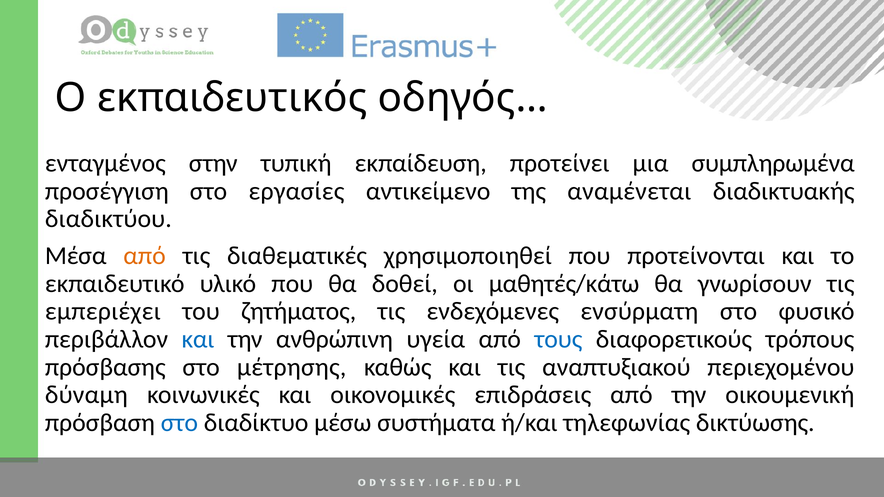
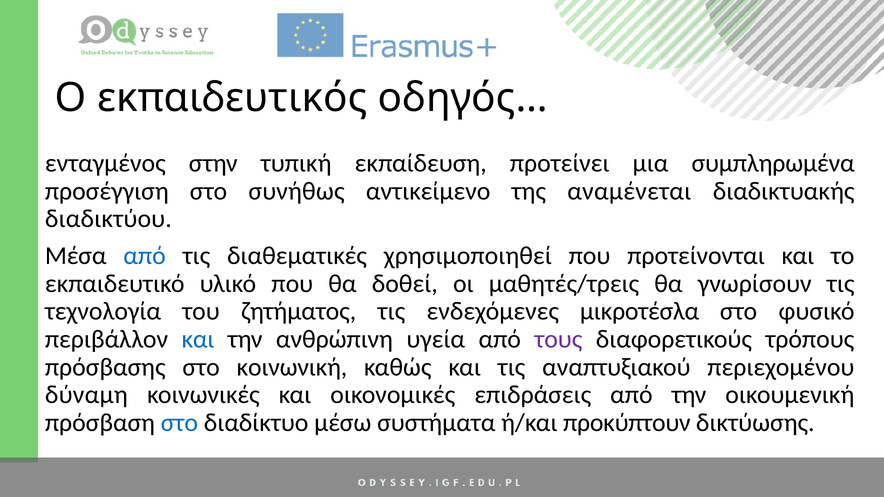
εργασίες: εργασίες -> συνήθως
από at (145, 256) colour: orange -> blue
μαθητές/κάτω: μαθητές/κάτω -> μαθητές/τρεις
εμπεριέχει: εμπεριέχει -> τεχνολογία
ενσύρματη: ενσύρματη -> µικροτέσλα
τους colour: blue -> purple
μέτρησης: μέτρησης -> κοινωνική
τηλεφωνίας: τηλεφωνίας -> προκύπτουν
